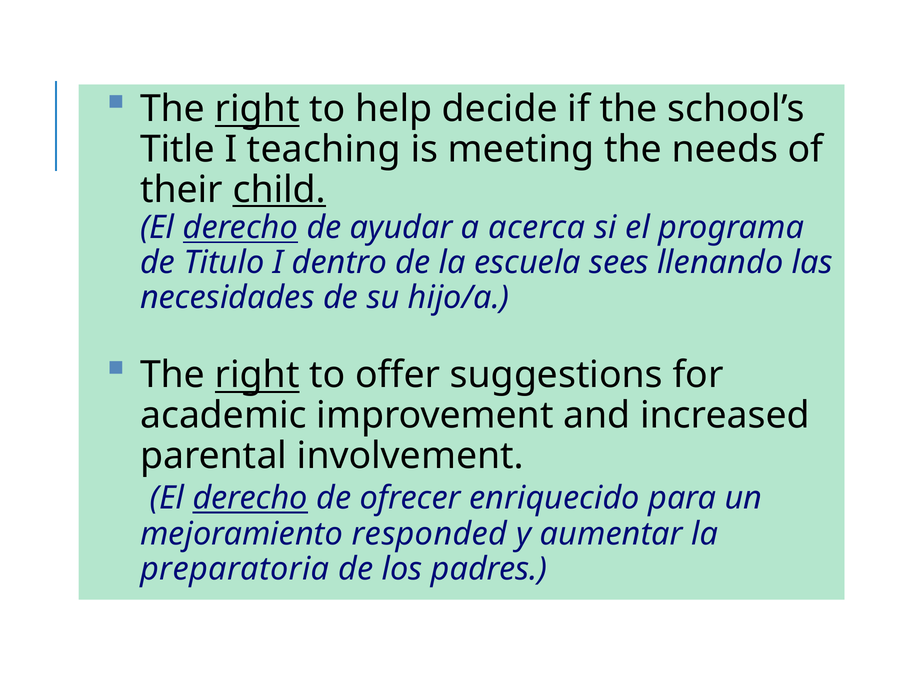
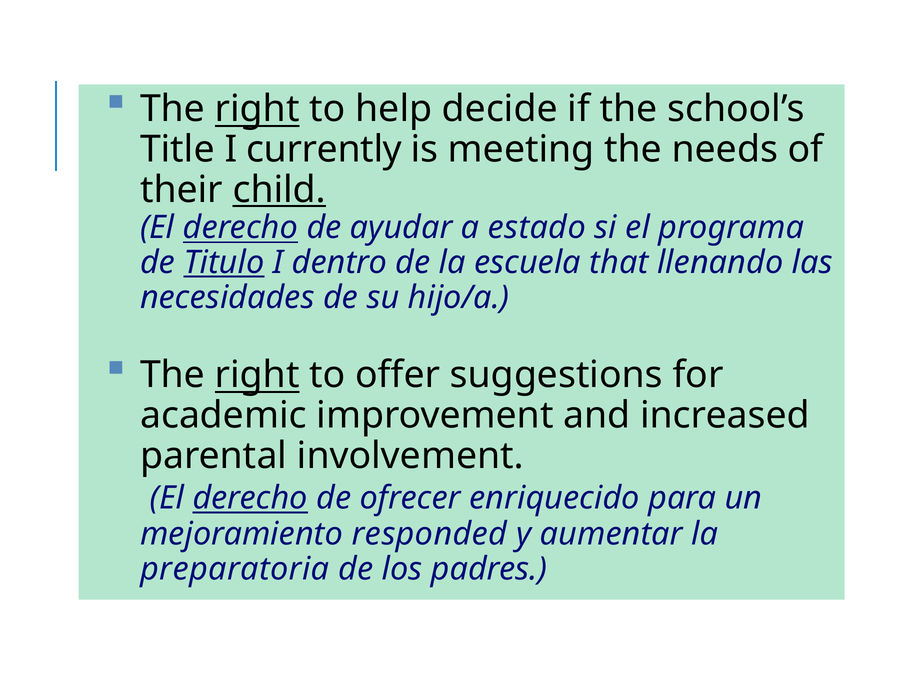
teaching: teaching -> currently
acerca: acerca -> estado
Titulo underline: none -> present
sees: sees -> that
